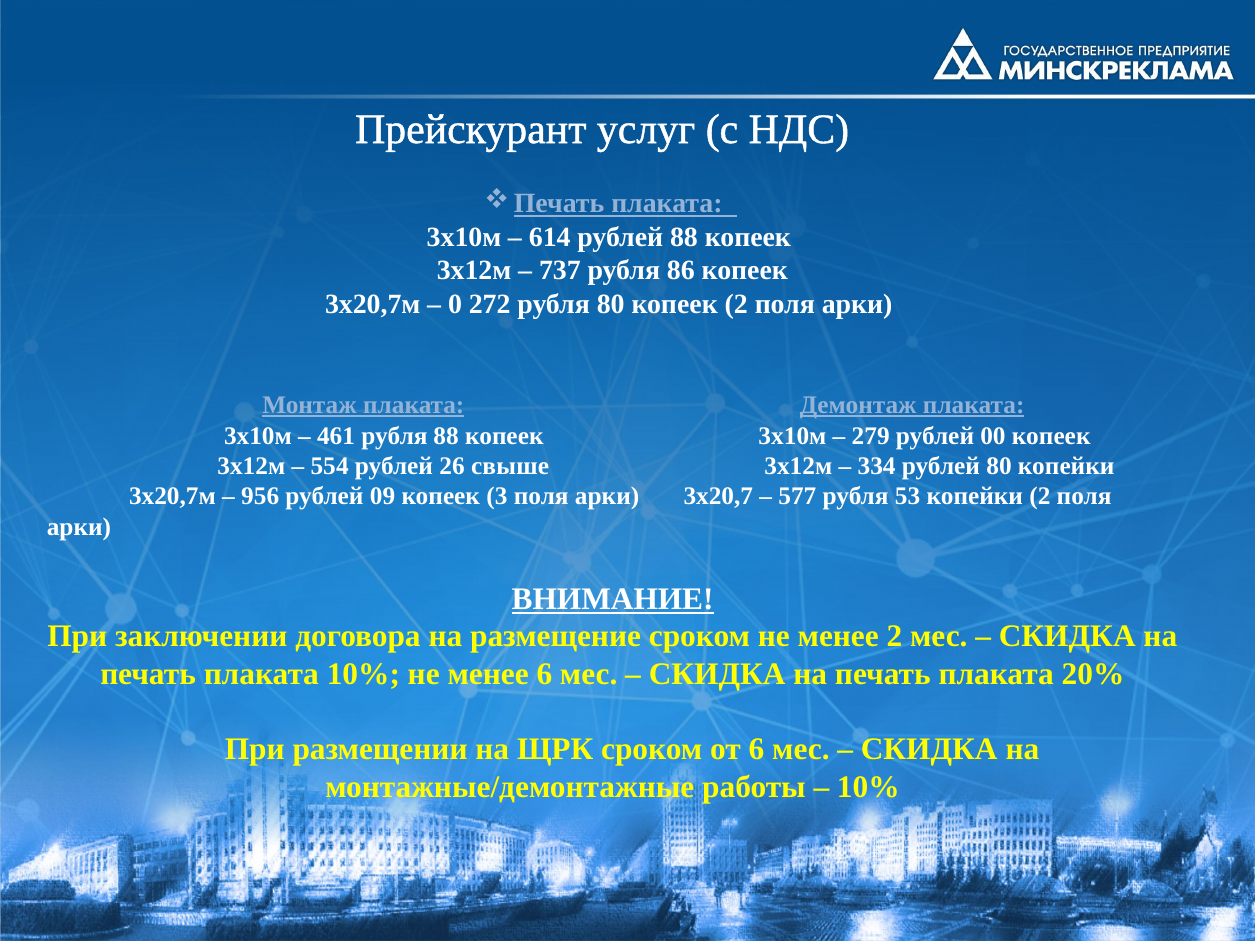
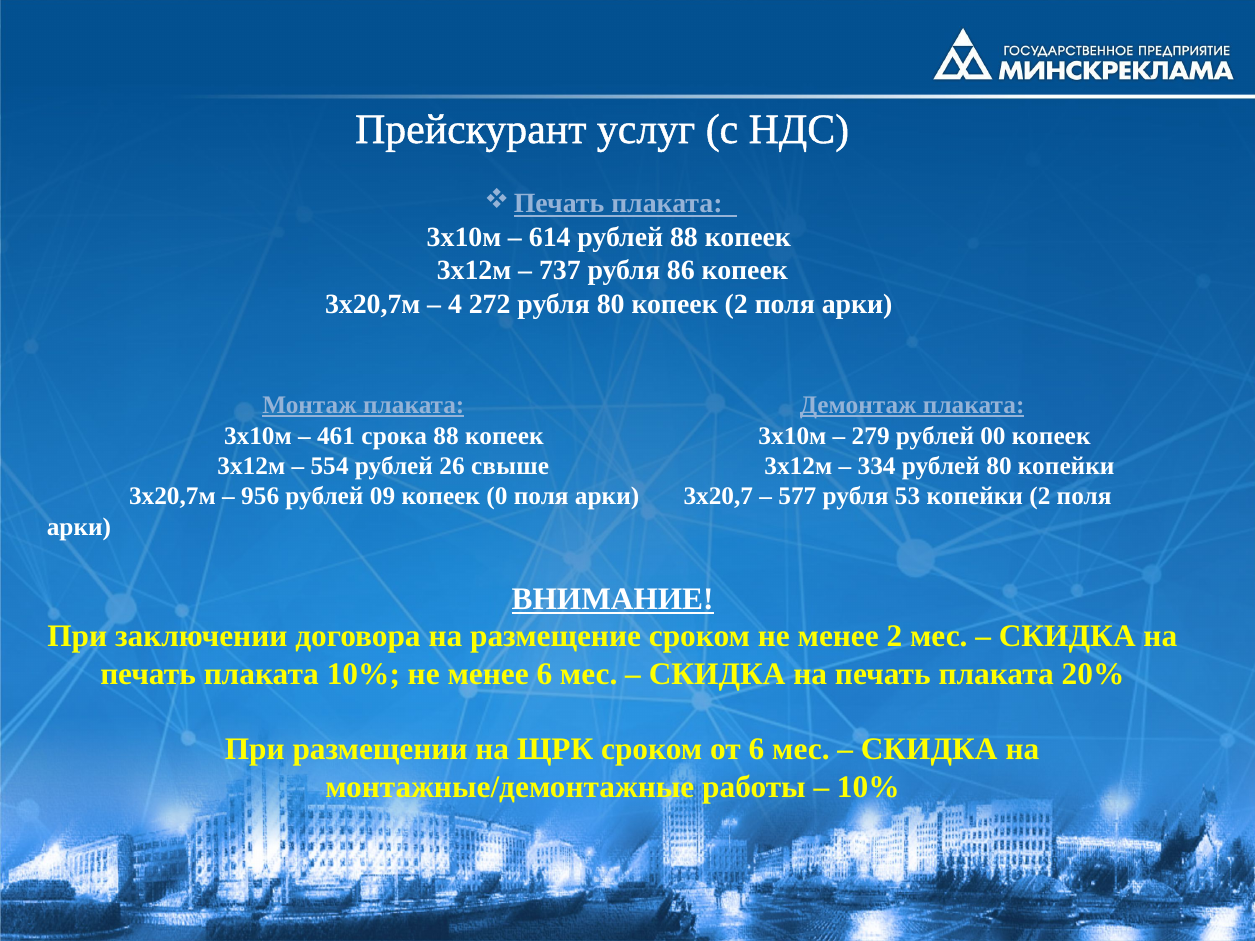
0: 0 -> 4
461 рубля: рубля -> срока
3: 3 -> 0
